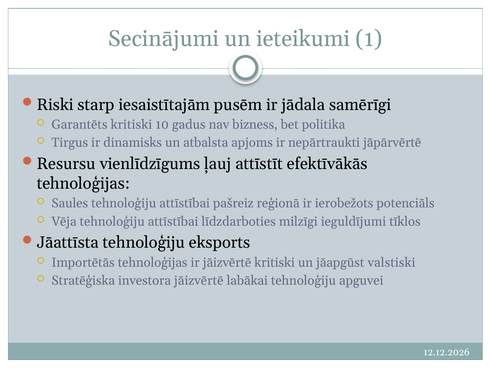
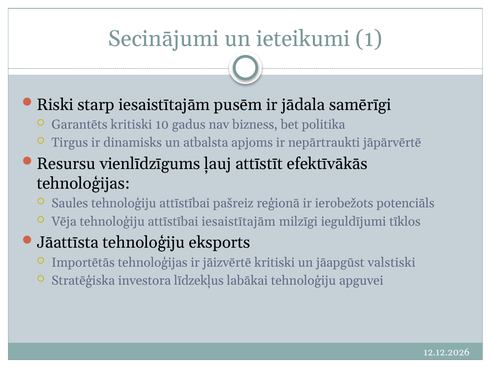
attīstībai līdzdarboties: līdzdarboties -> iesaistītajām
investora jāizvērtē: jāizvērtē -> līdzekļus
